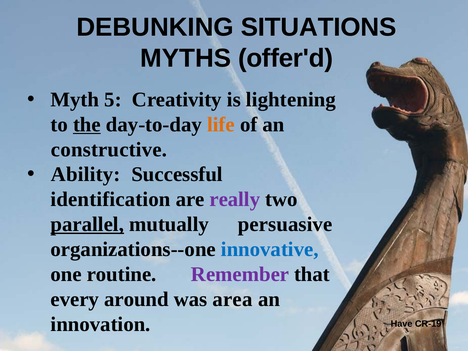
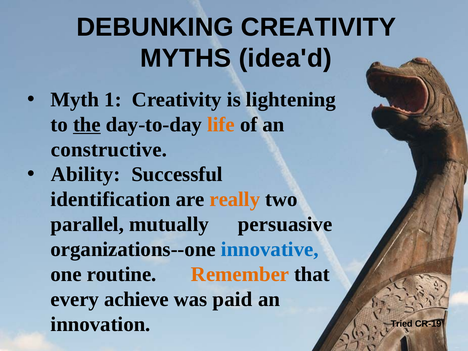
DEBUNKING SITUATIONS: SITUATIONS -> CREATIVITY
offer'd: offer'd -> idea'd
5: 5 -> 1
really colour: purple -> orange
parallel underline: present -> none
Remember colour: purple -> orange
around: around -> achieve
area: area -> paid
Have: Have -> Tried
